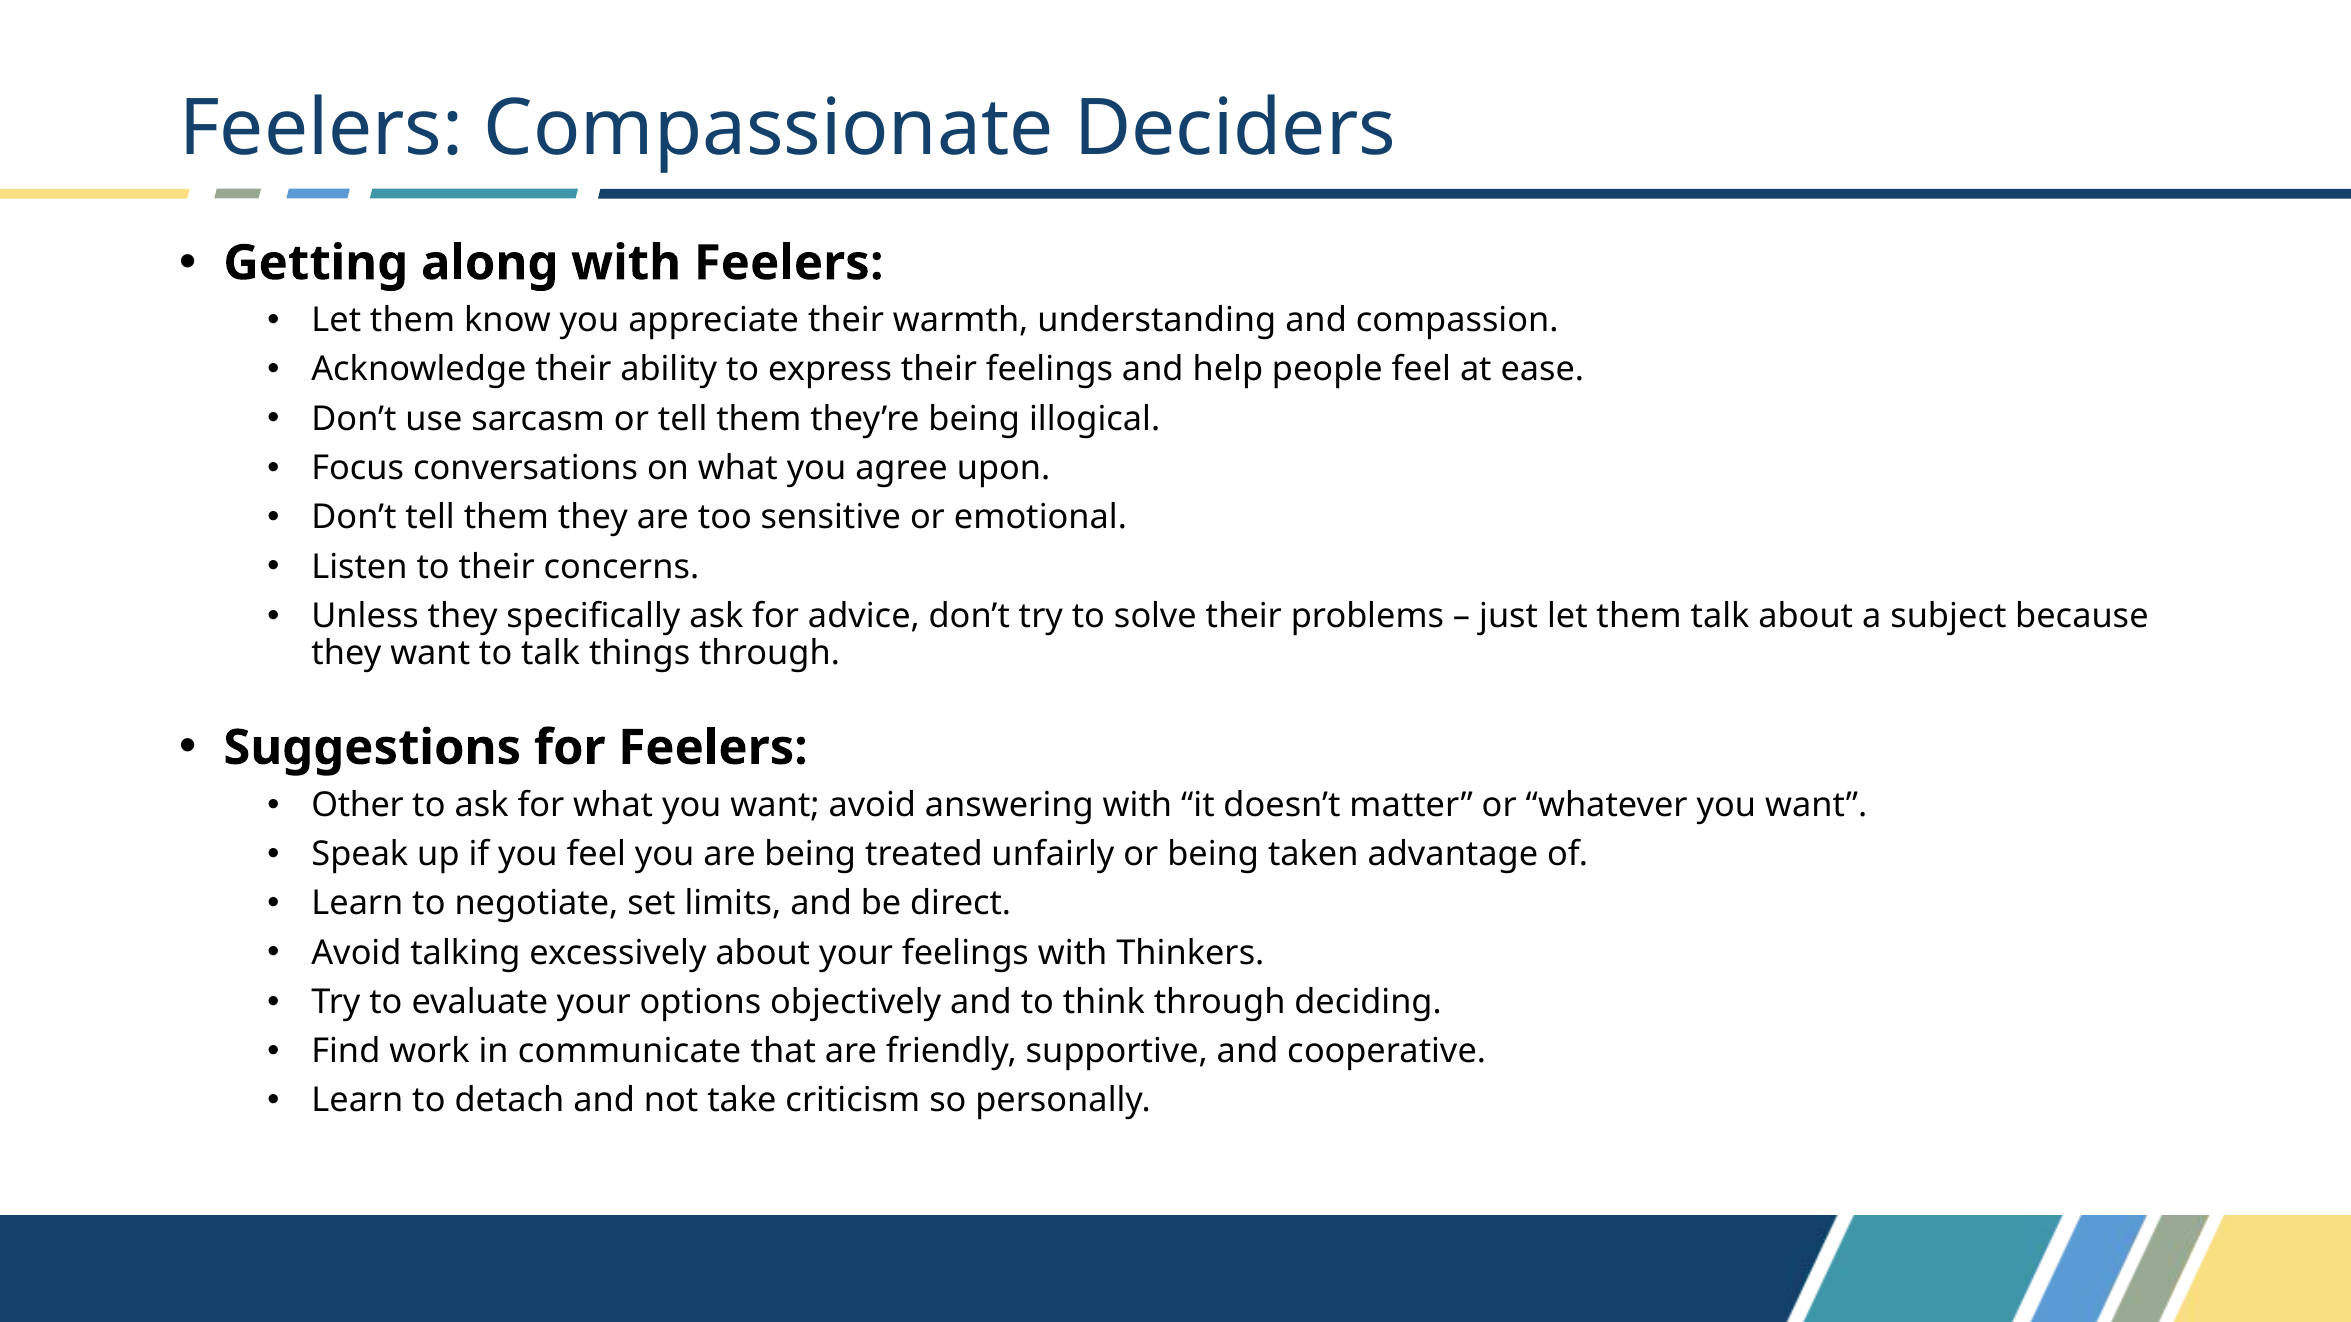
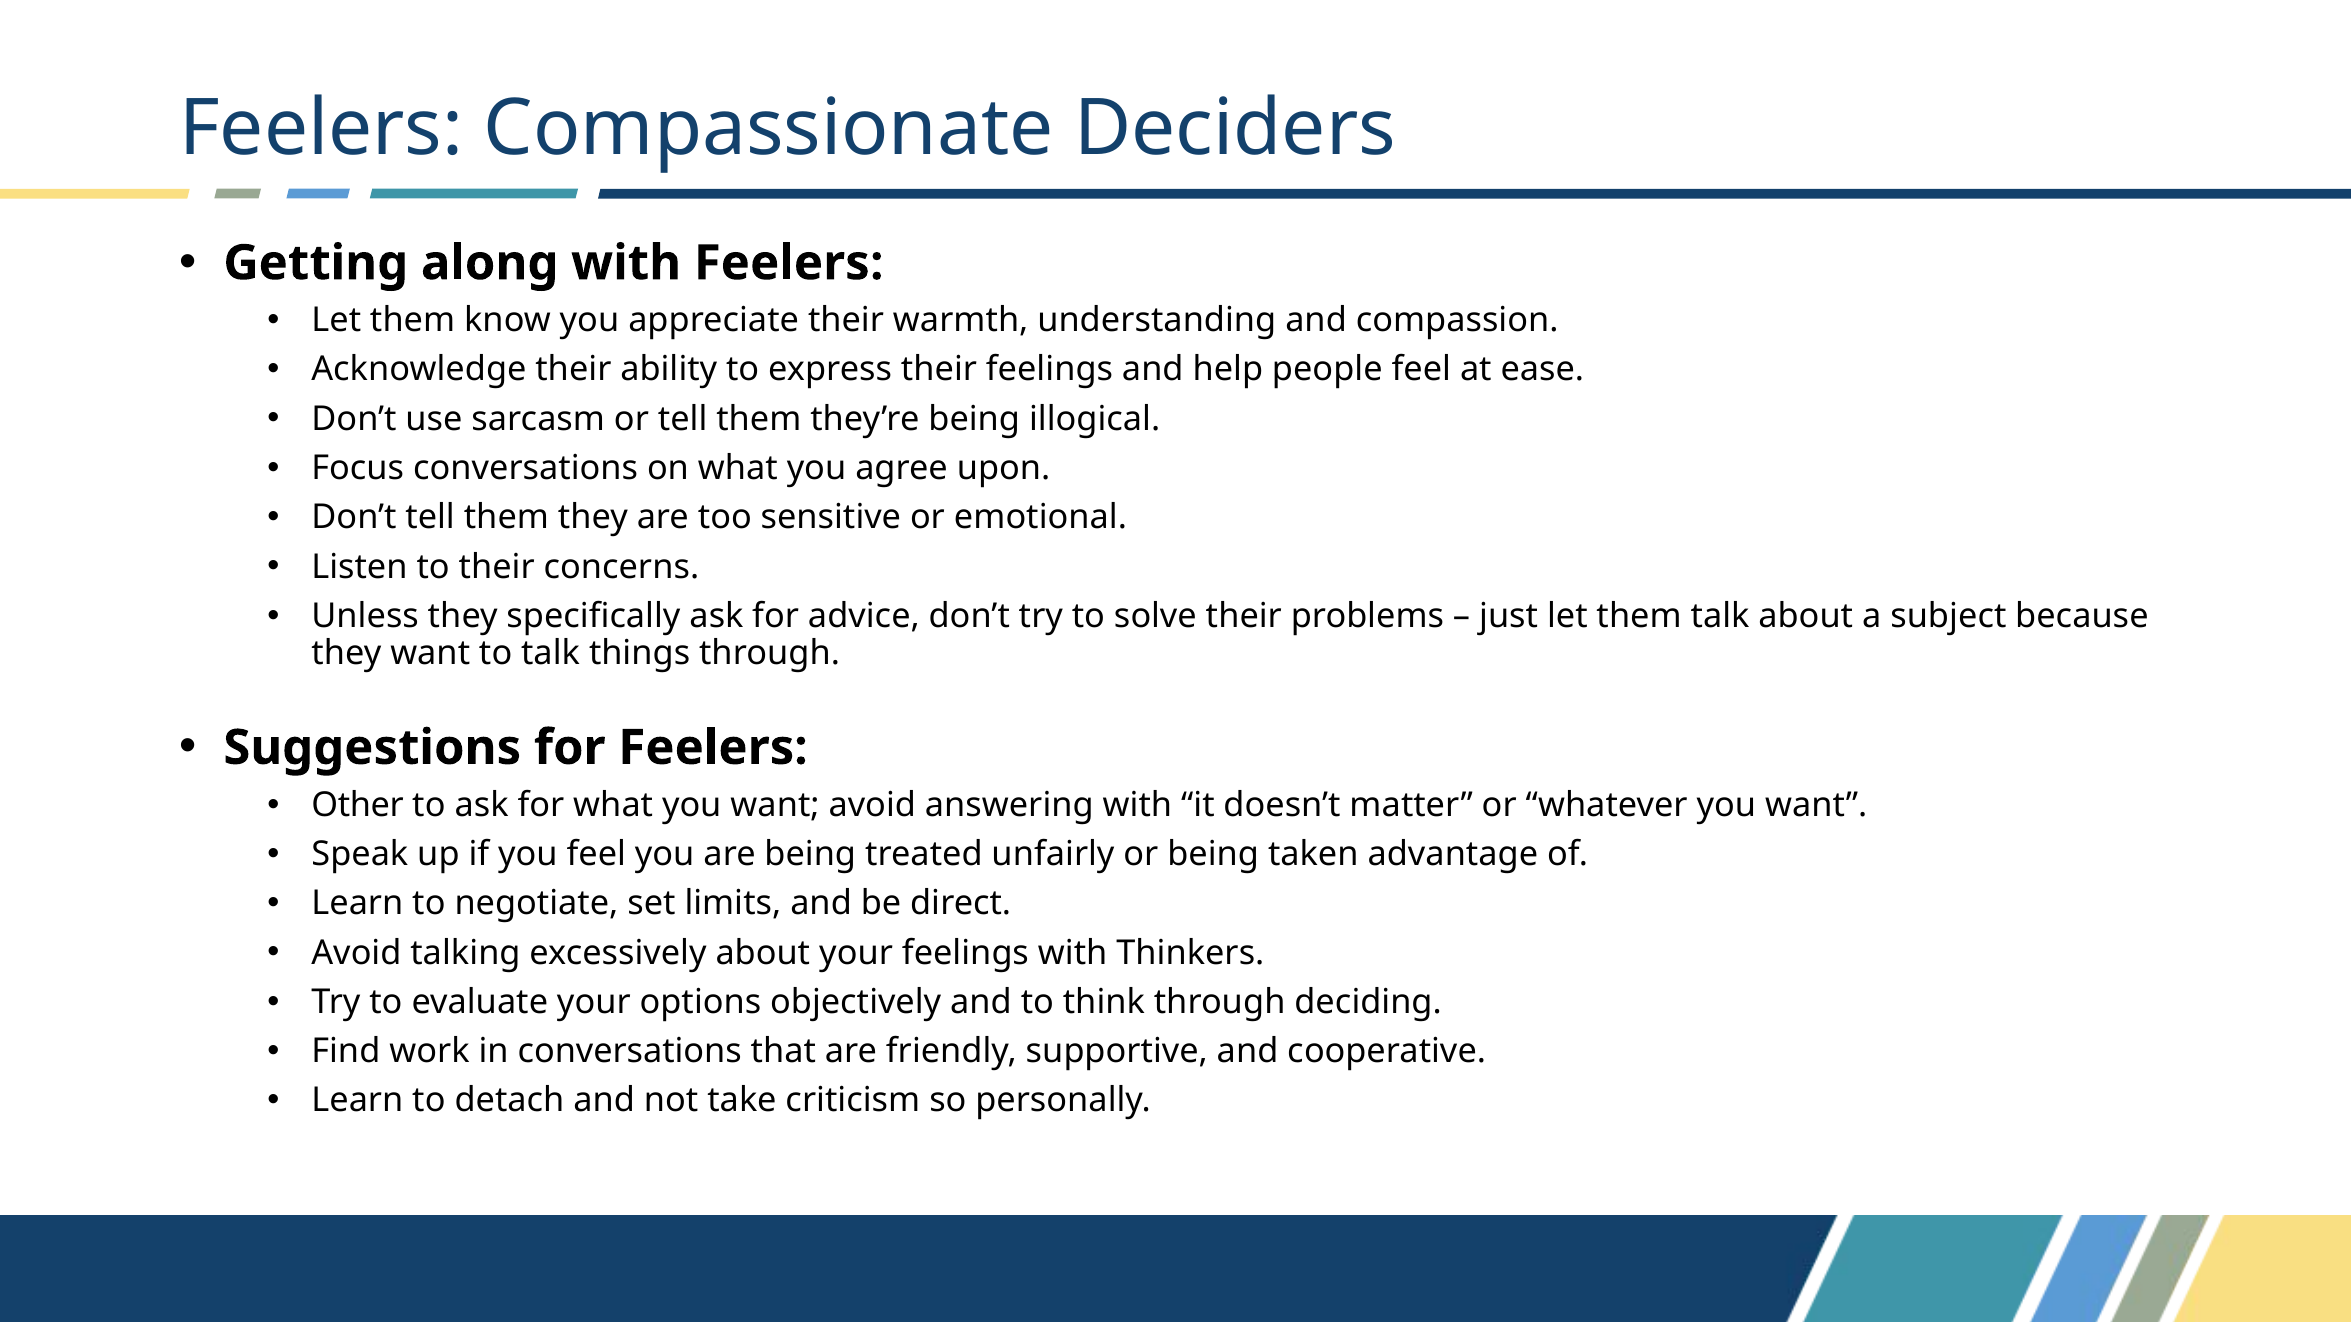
in communicate: communicate -> conversations
